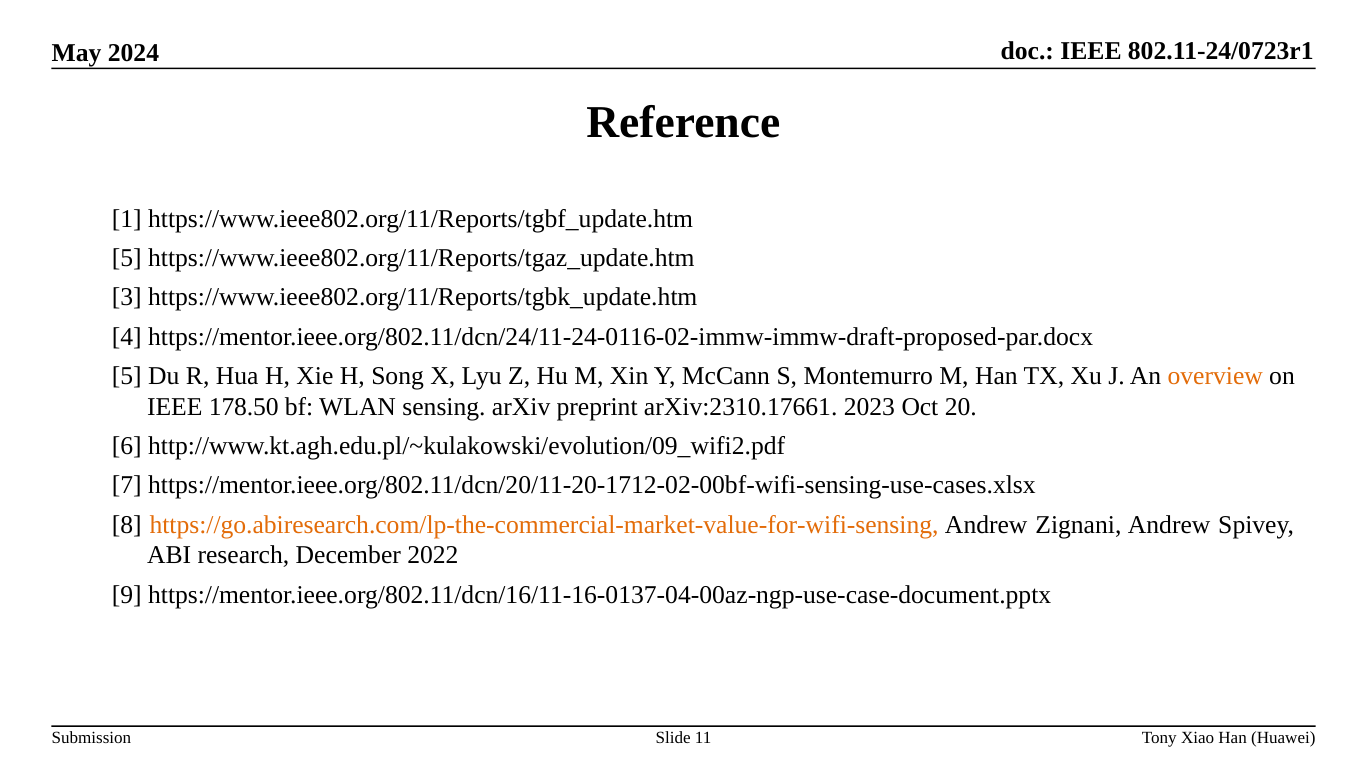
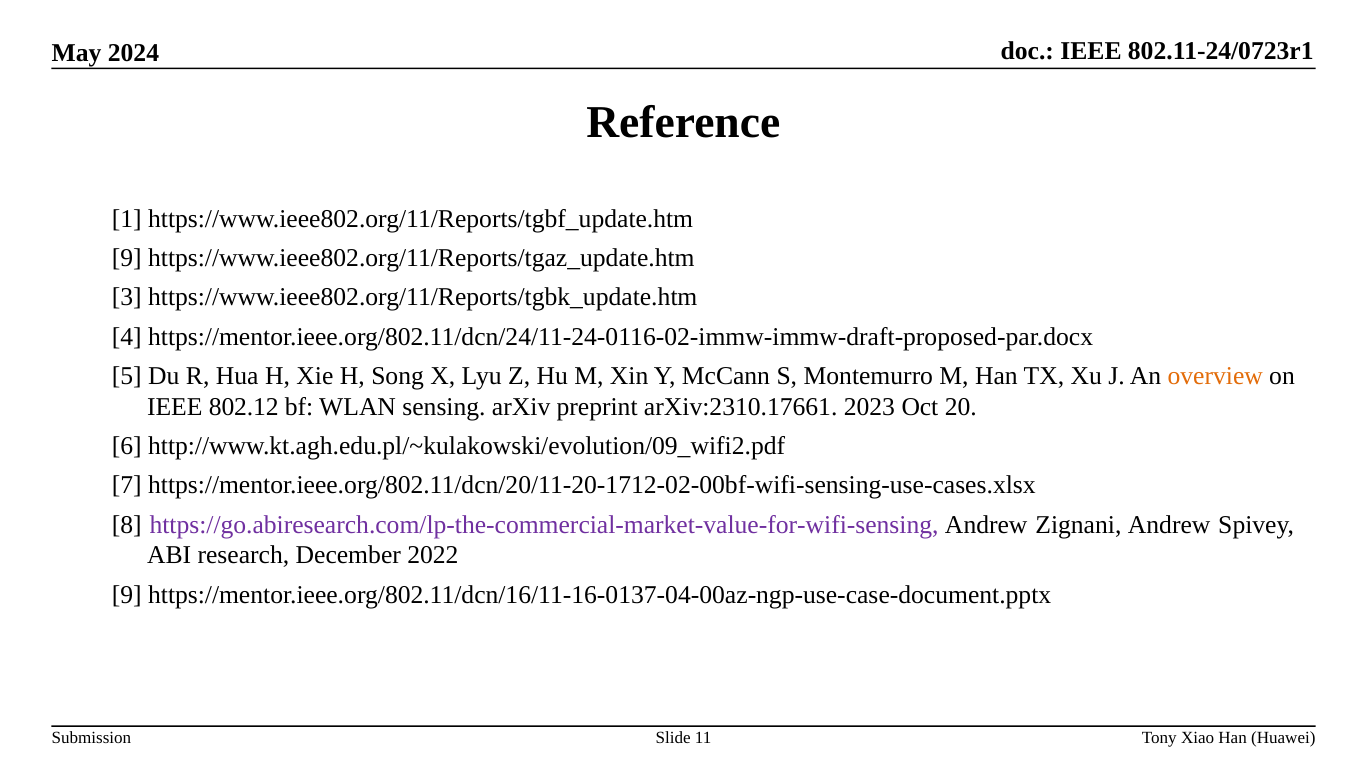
5 at (127, 258): 5 -> 9
178.50: 178.50 -> 802.12
https://go.abiresearch.com/lp-the-commercial-market-value-for-wifi-sensing colour: orange -> purple
